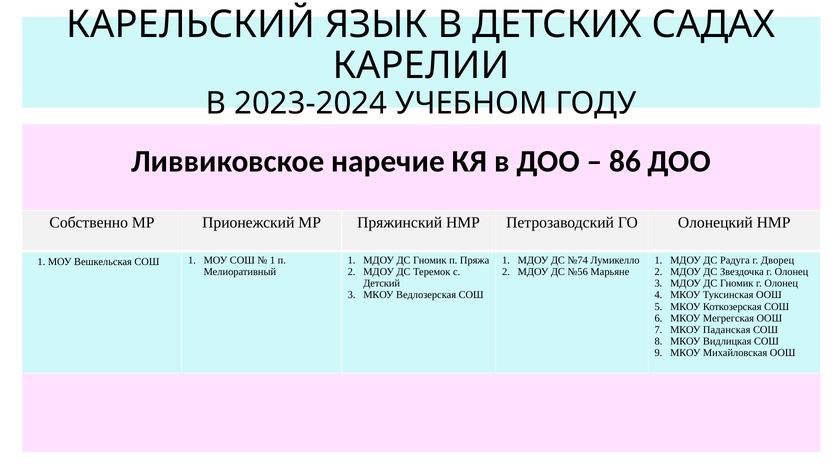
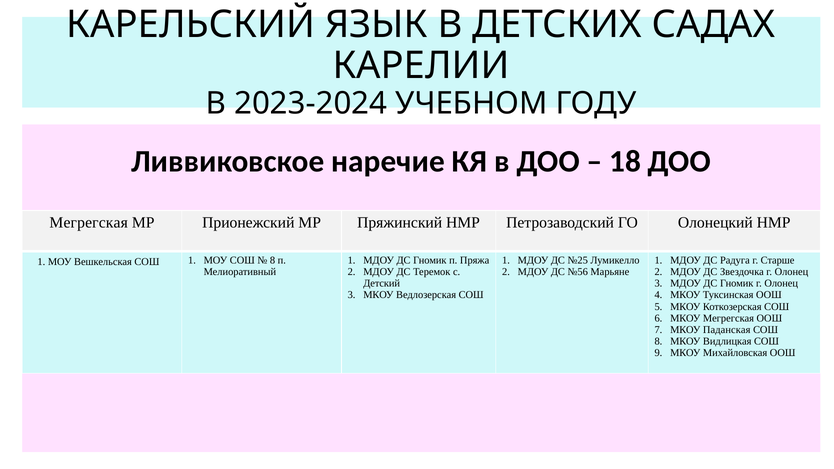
86: 86 -> 18
Собственно at (89, 222): Собственно -> Мегрегская
№74: №74 -> №25
Дворец: Дворец -> Старше
1 at (272, 260): 1 -> 8
